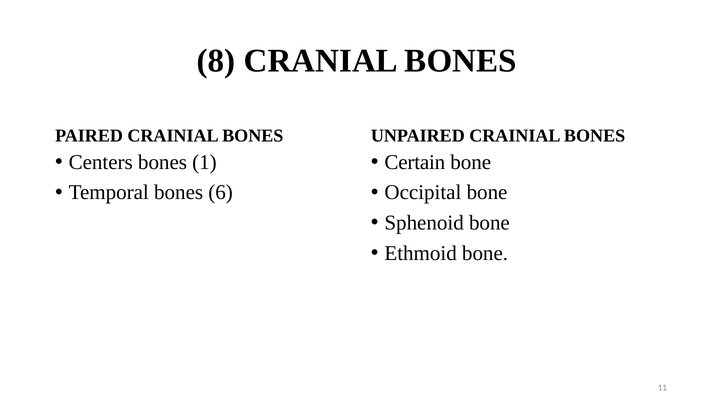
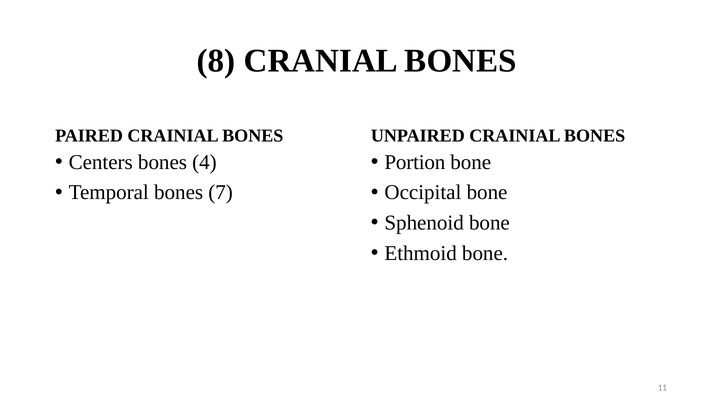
1: 1 -> 4
Certain: Certain -> Portion
6: 6 -> 7
